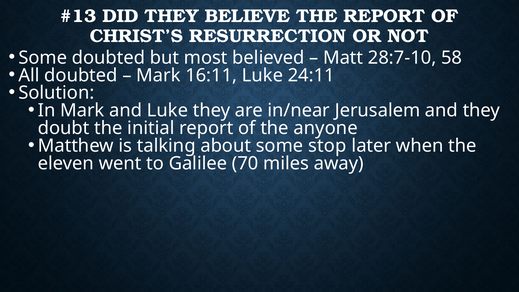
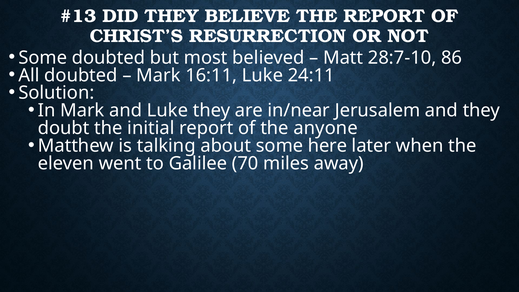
58: 58 -> 86
stop: stop -> here
